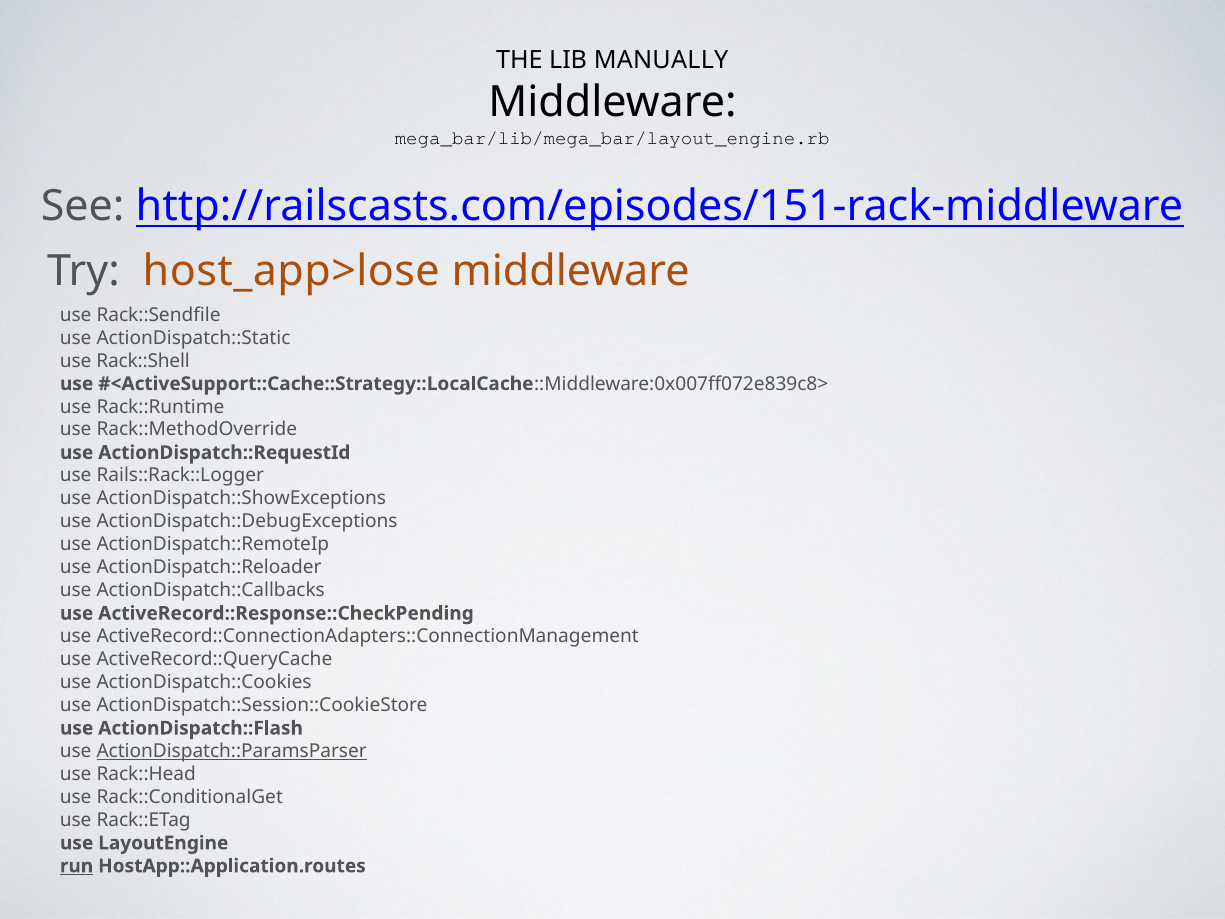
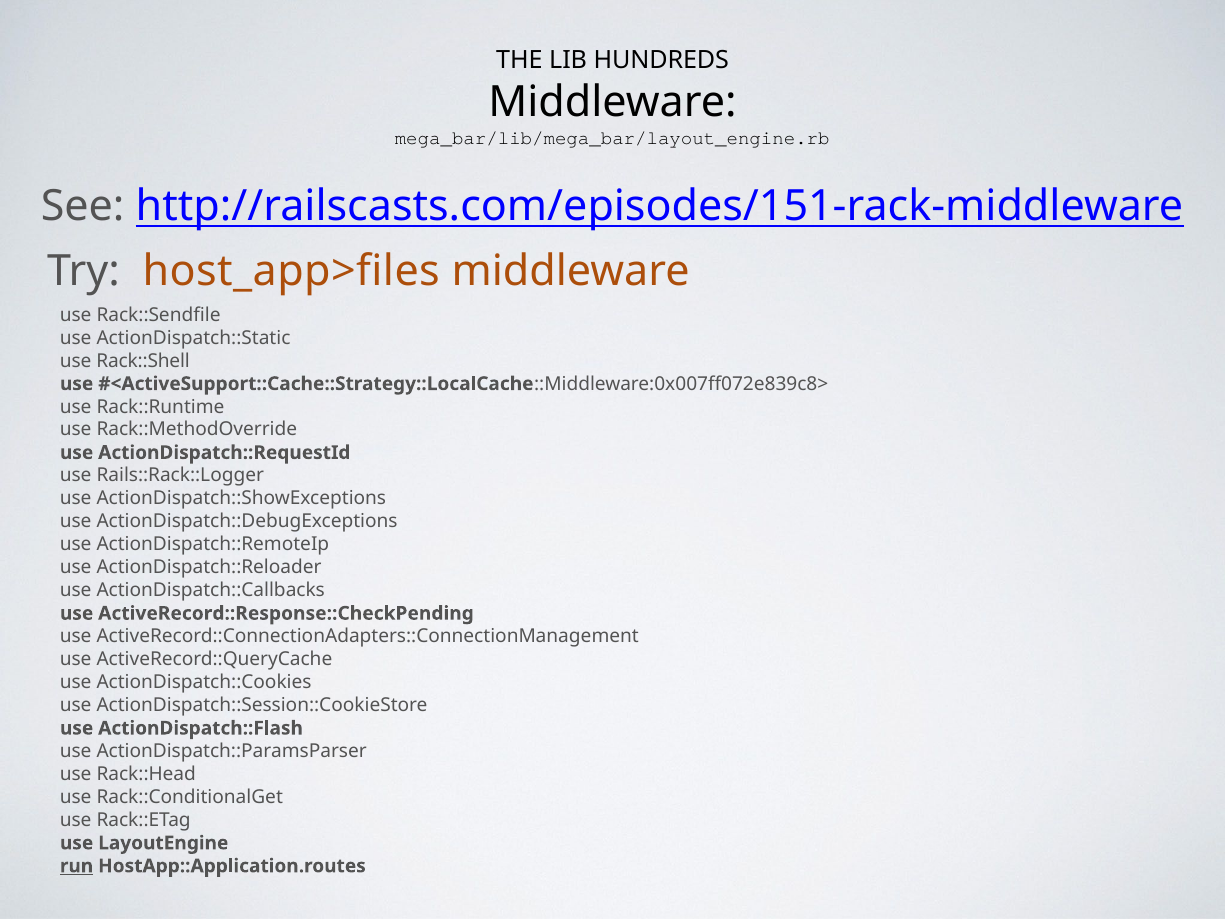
MANUALLY: MANUALLY -> HUNDREDS
host_app>lose: host_app>lose -> host_app>files
ActionDispatch::ParamsParser underline: present -> none
